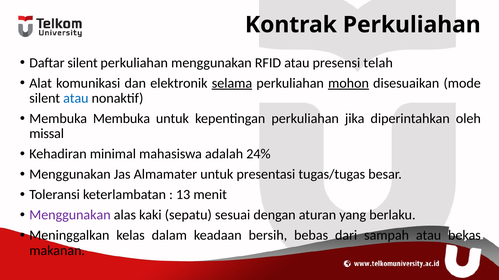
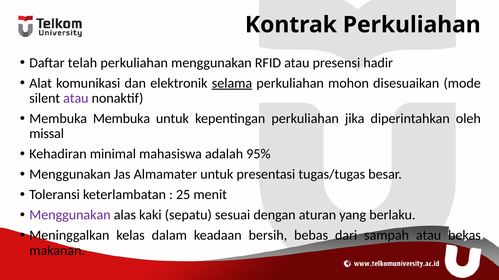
Daftar silent: silent -> telah
telah: telah -> hadir
mohon underline: present -> none
atau at (76, 98) colour: blue -> purple
24%: 24% -> 95%
13: 13 -> 25
